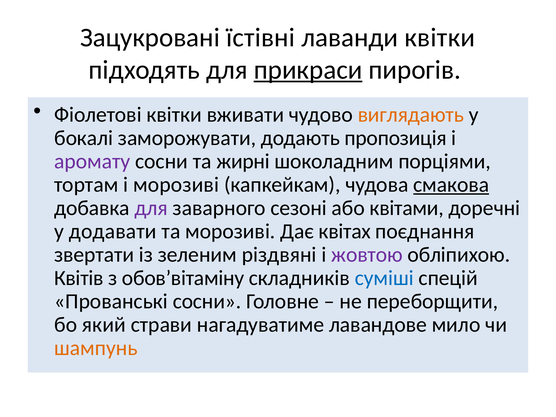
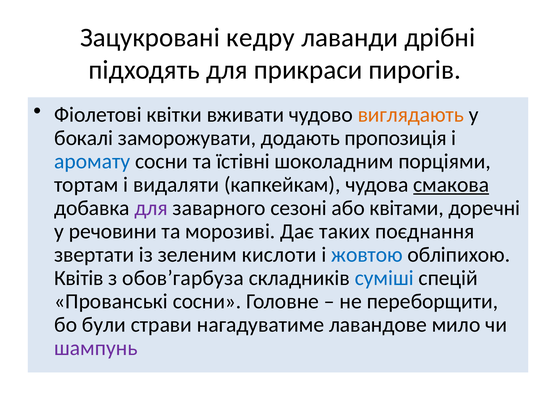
їстівні: їстівні -> кедру
лаванди квітки: квітки -> дрібні
прикраси underline: present -> none
аромату colour: purple -> blue
жирні: жирні -> їстівні
і морозиві: морозиві -> видаляти
додавати: додавати -> речовини
квітах: квітах -> таких
різдвяні: різдвяні -> кислоти
жовтою colour: purple -> blue
обов’вітаміну: обов’вітаміну -> обов’гарбуза
який: який -> були
шампунь colour: orange -> purple
